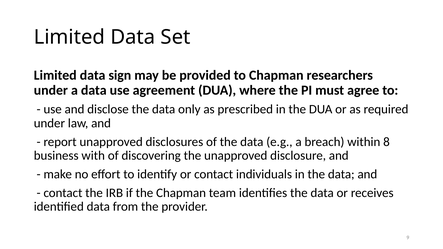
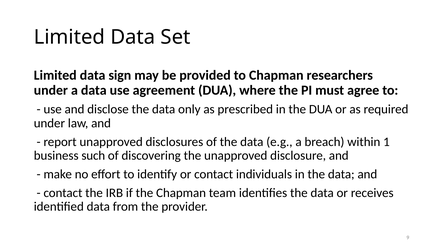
8: 8 -> 1
with: with -> such
